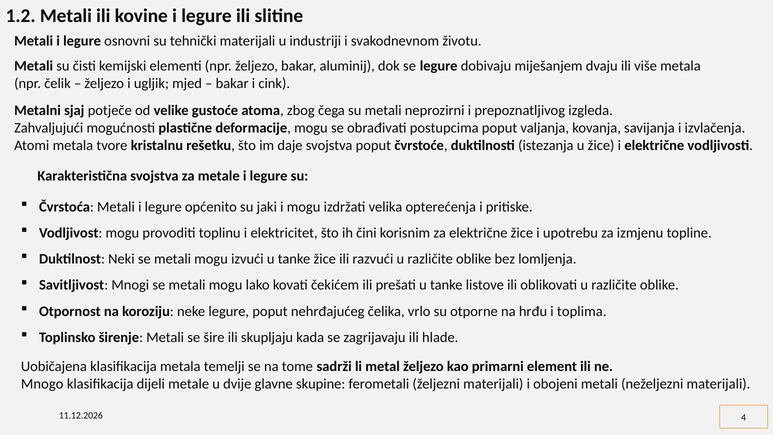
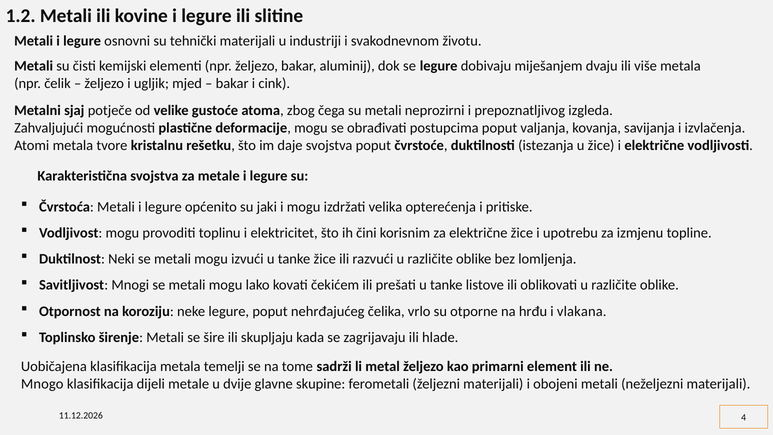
toplima: toplima -> vlakana
